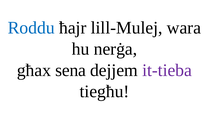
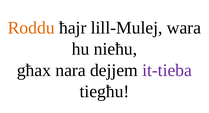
Roddu colour: blue -> orange
nerġa: nerġa -> nieħu
sena: sena -> nara
